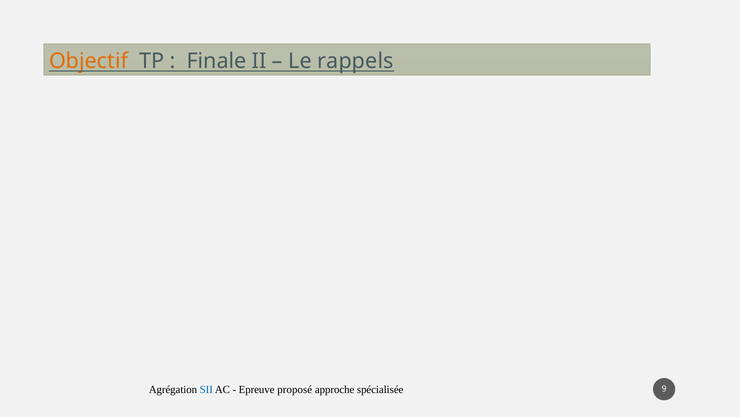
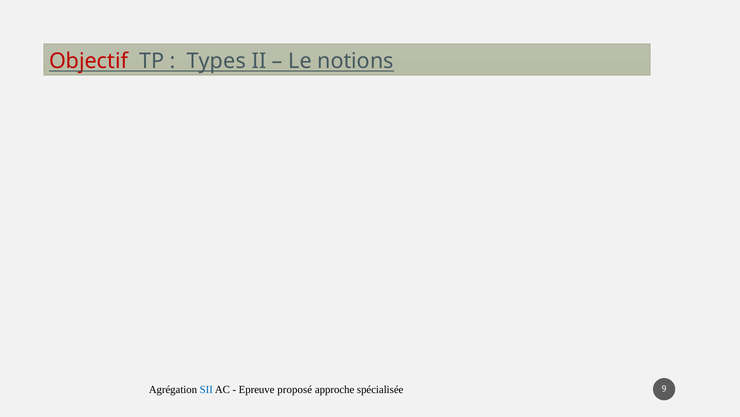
Objectif colour: orange -> red
Finale: Finale -> Types
rappels: rappels -> notions
